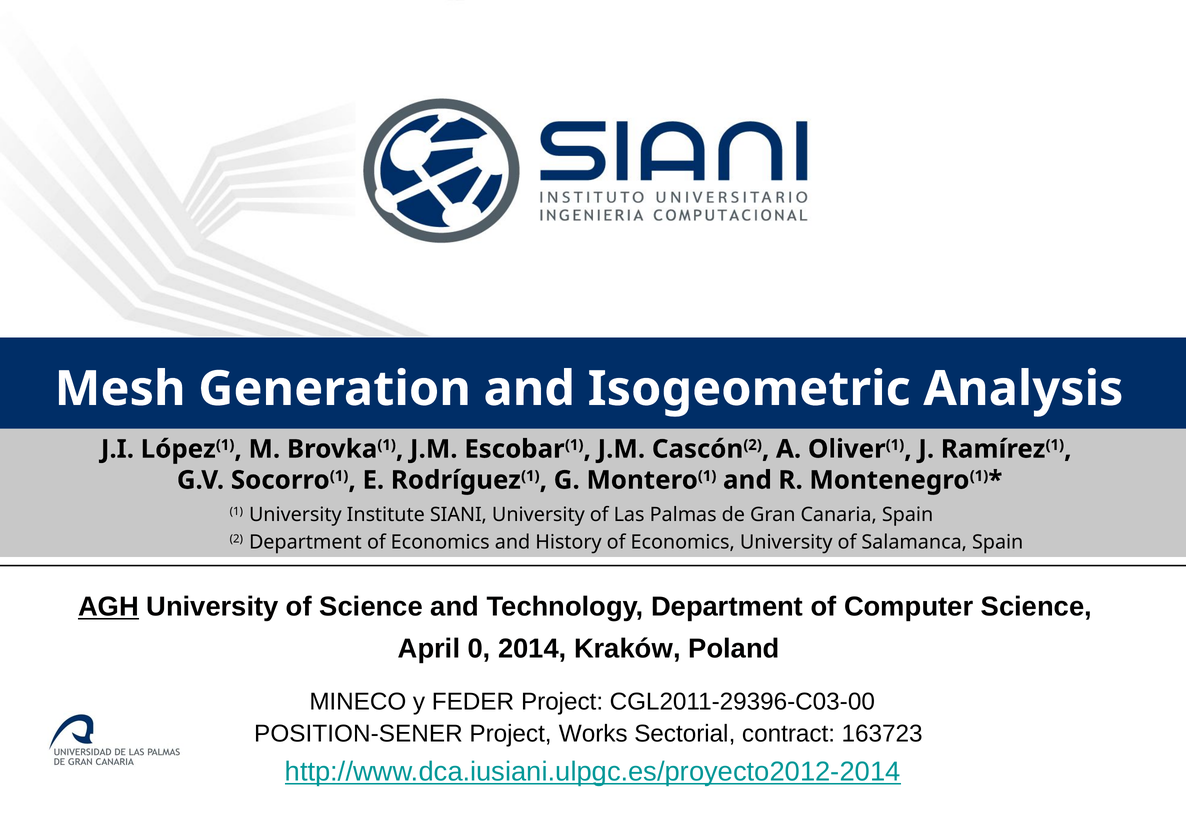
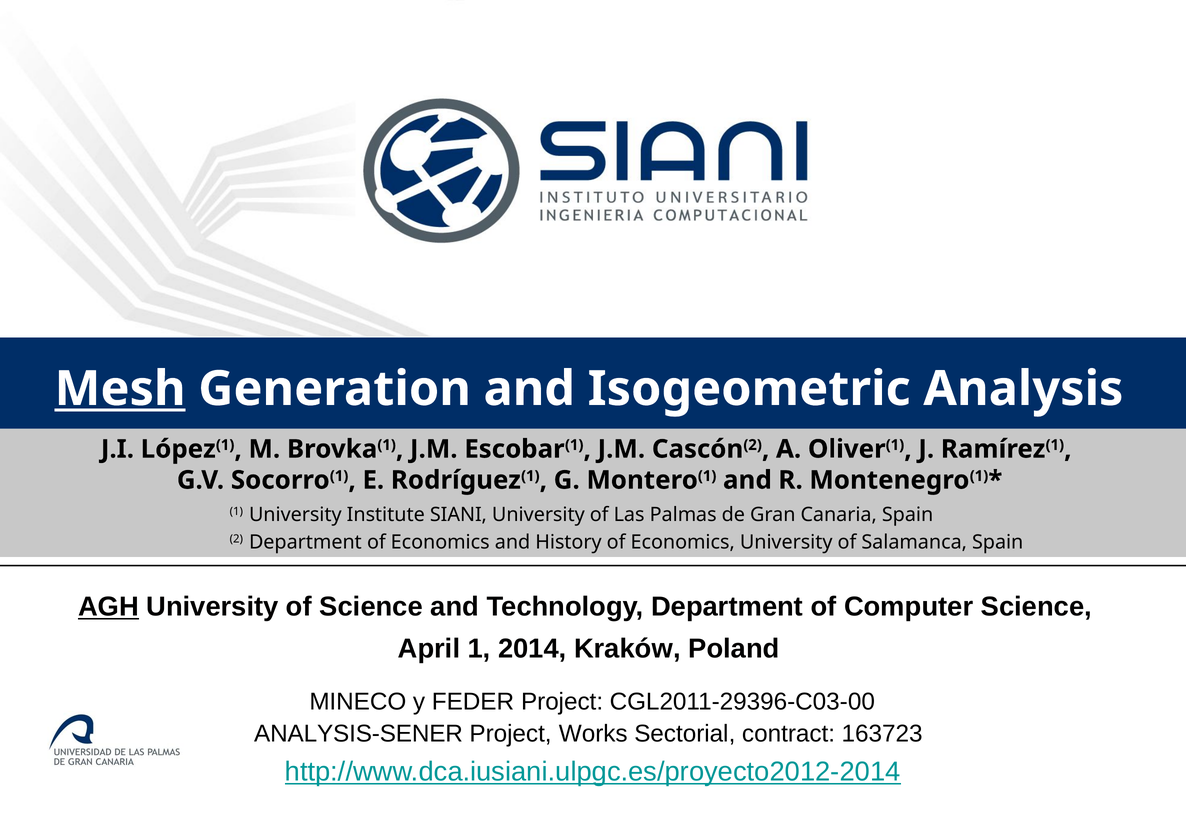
Mesh underline: none -> present
April 0: 0 -> 1
POSITION-SENER: POSITION-SENER -> ANALYSIS-SENER
